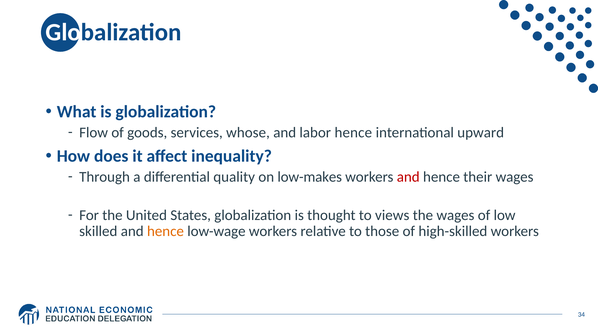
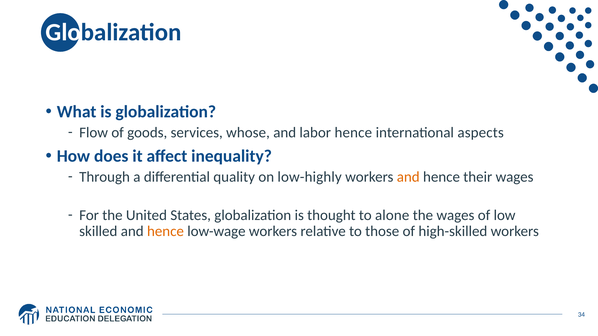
upward: upward -> aspects
low-makes: low-makes -> low-highly
and at (408, 177) colour: red -> orange
views: views -> alone
